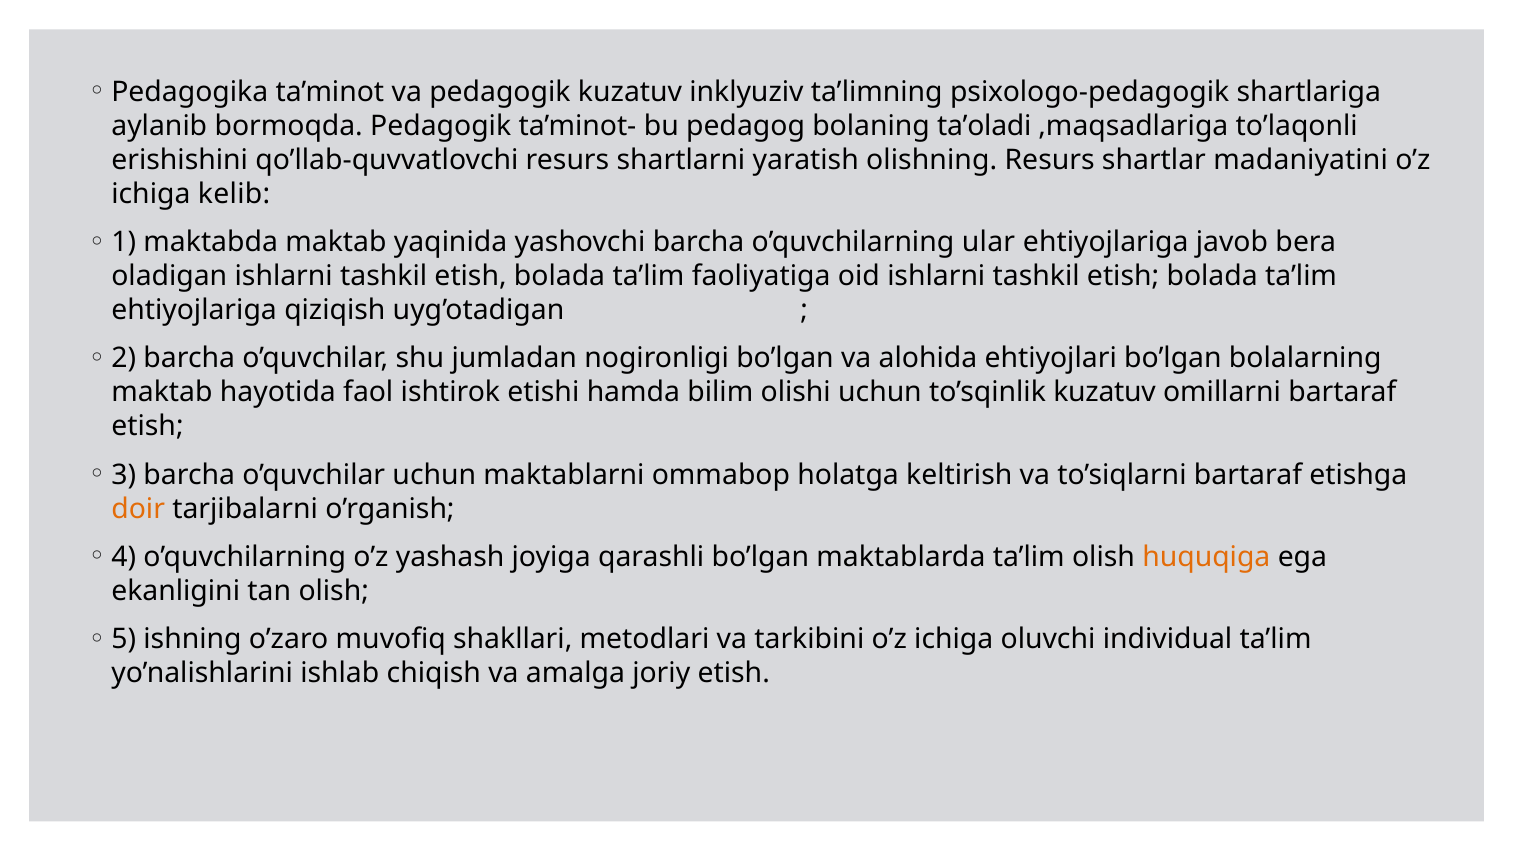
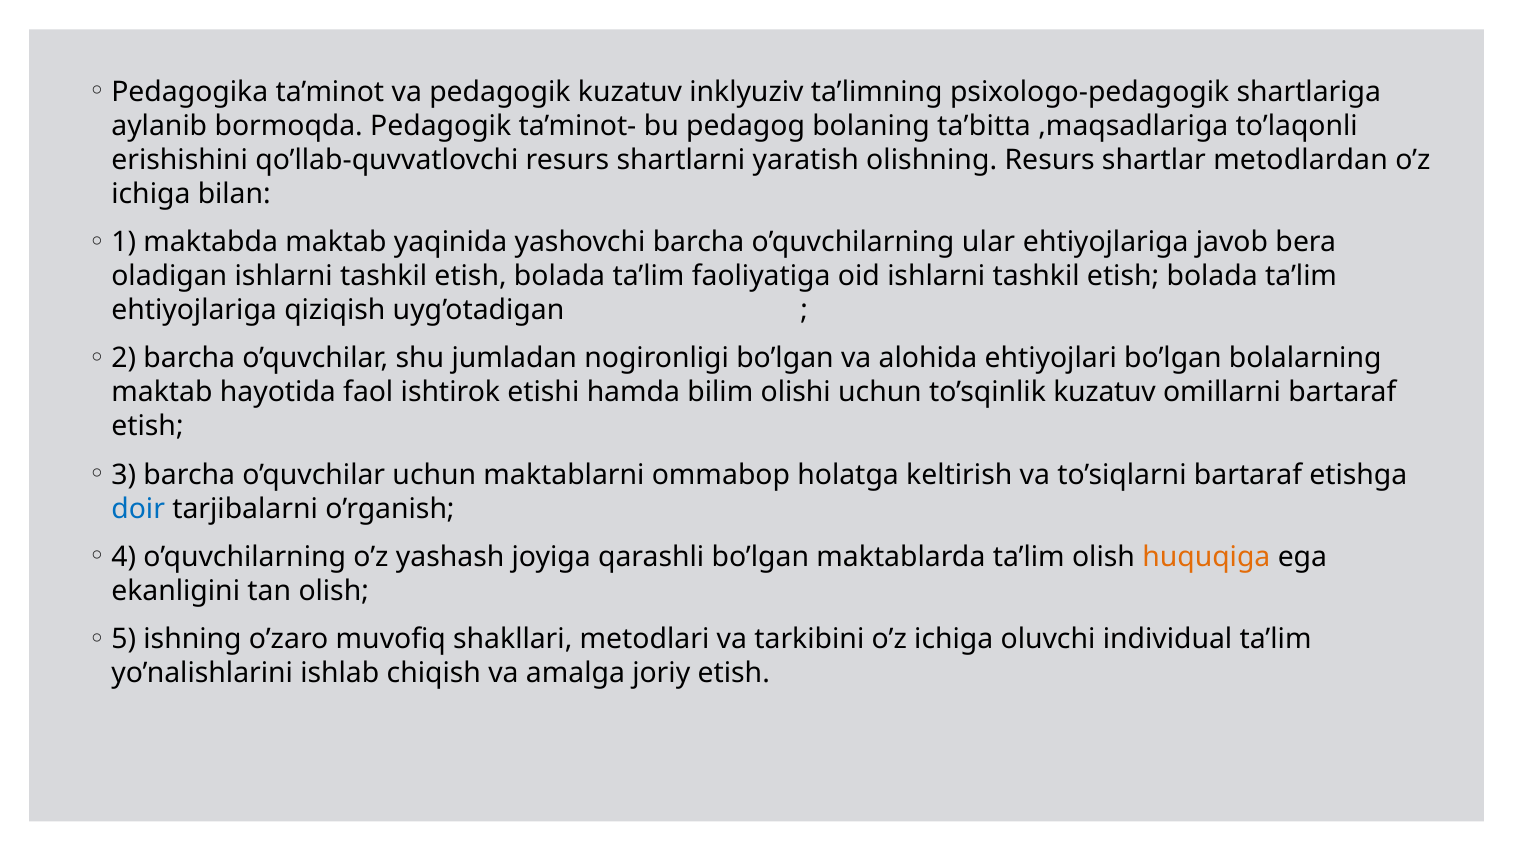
ta’oladi: ta’oladi -> ta’bitta
madaniyatini: madaniyatini -> metodlardan
kelib: kelib -> bilan
doir colour: orange -> blue
